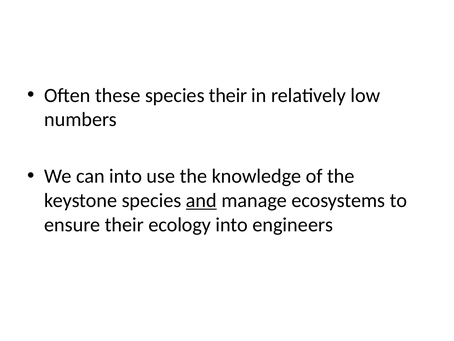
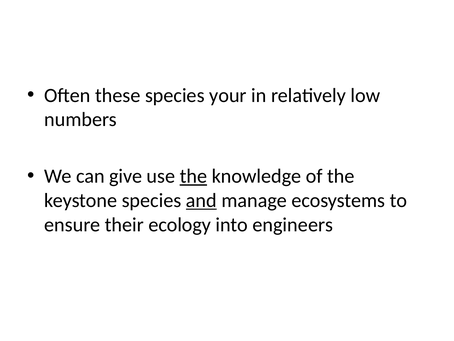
species their: their -> your
can into: into -> give
the at (193, 176) underline: none -> present
